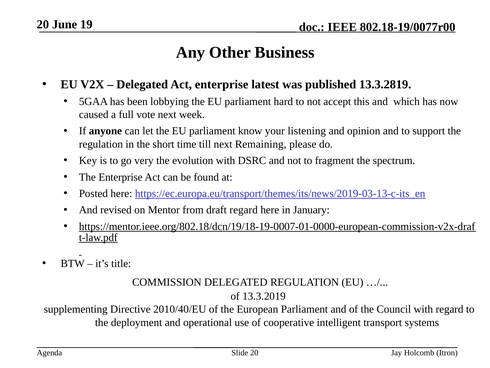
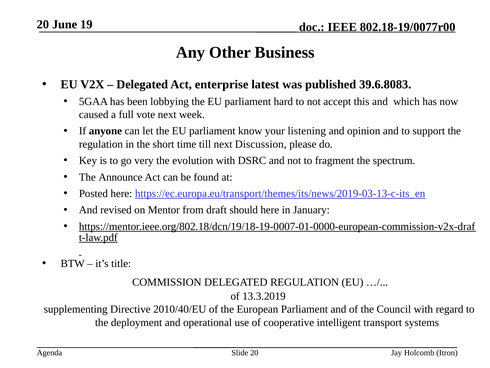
13.3.2819: 13.3.2819 -> 39.6.8083
Remaining: Remaining -> Discussion
The Enterprise: Enterprise -> Announce
draft regard: regard -> should
